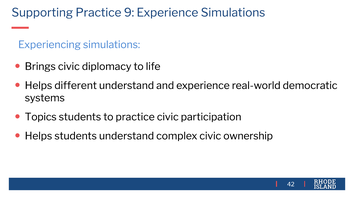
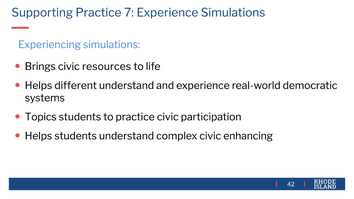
9: 9 -> 7
diplomacy: diplomacy -> resources
ownership: ownership -> enhancing
